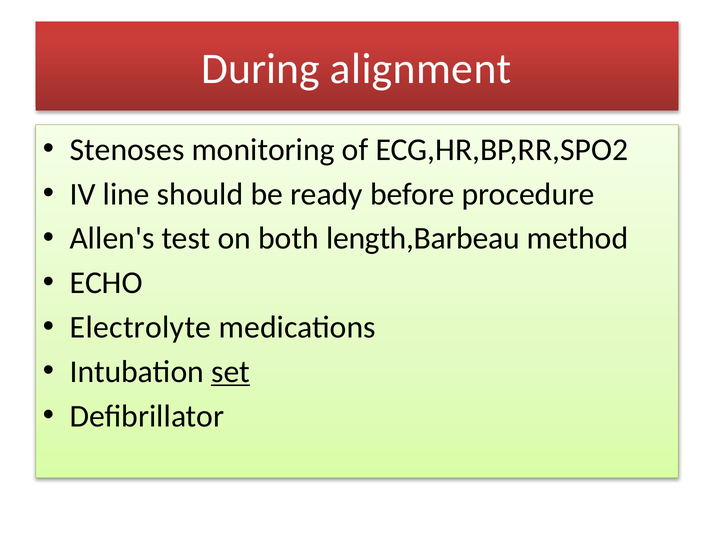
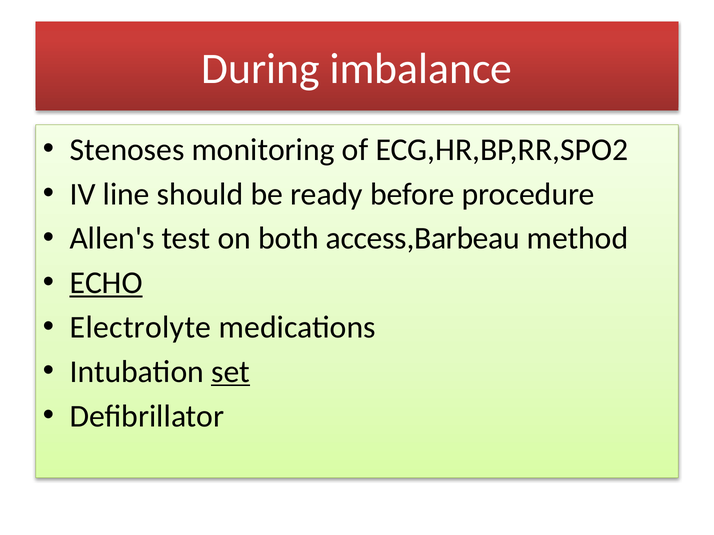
alignment: alignment -> imbalance
length,Barbeau: length,Barbeau -> access,Barbeau
ECHO underline: none -> present
